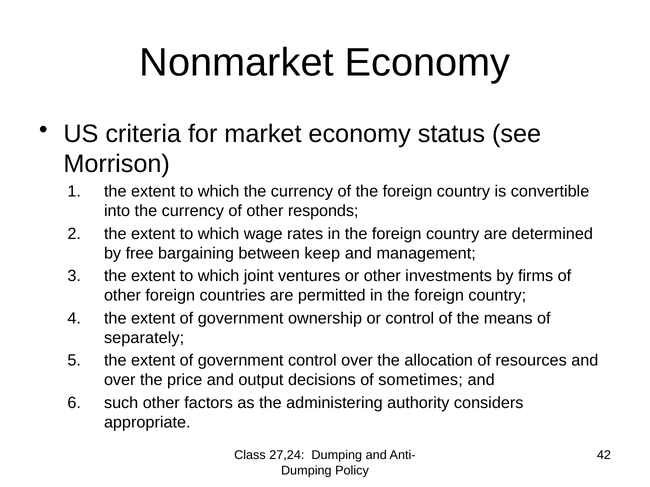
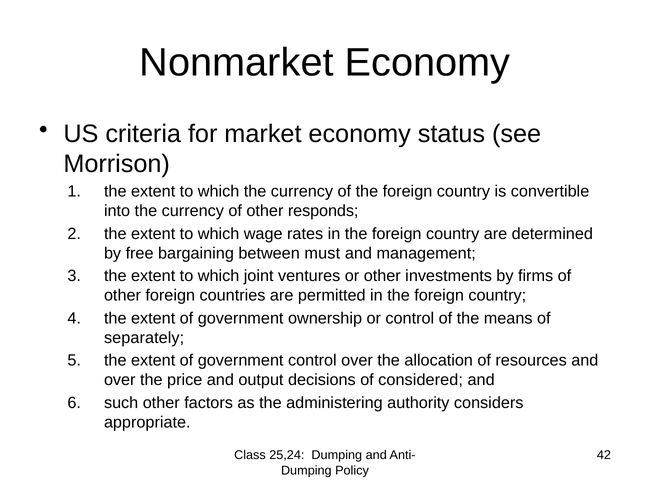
keep: keep -> must
sometimes: sometimes -> considered
27,24: 27,24 -> 25,24
